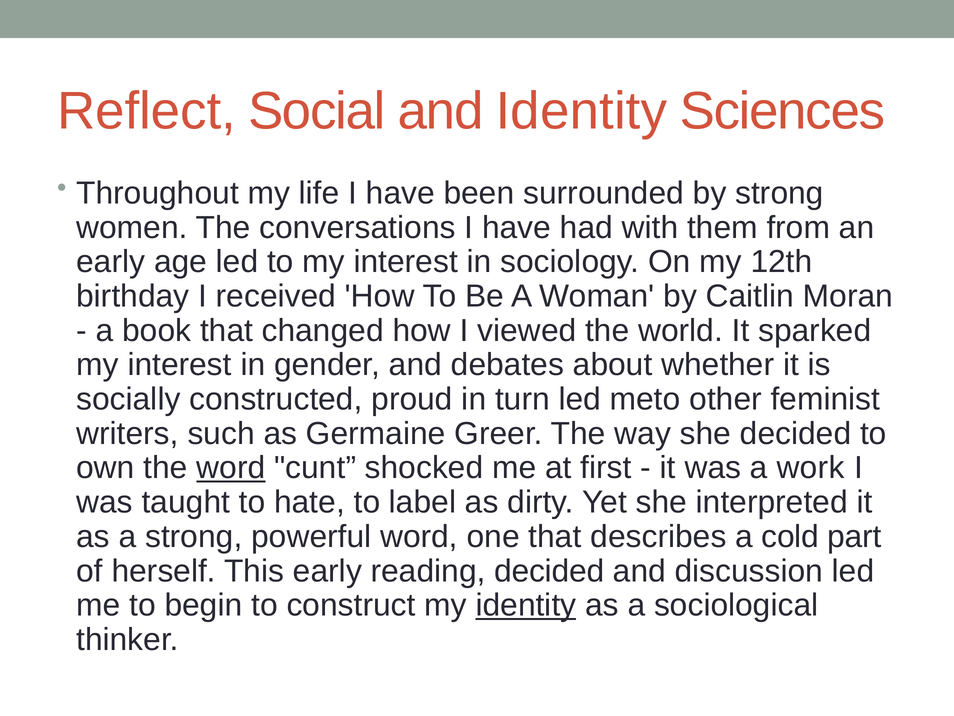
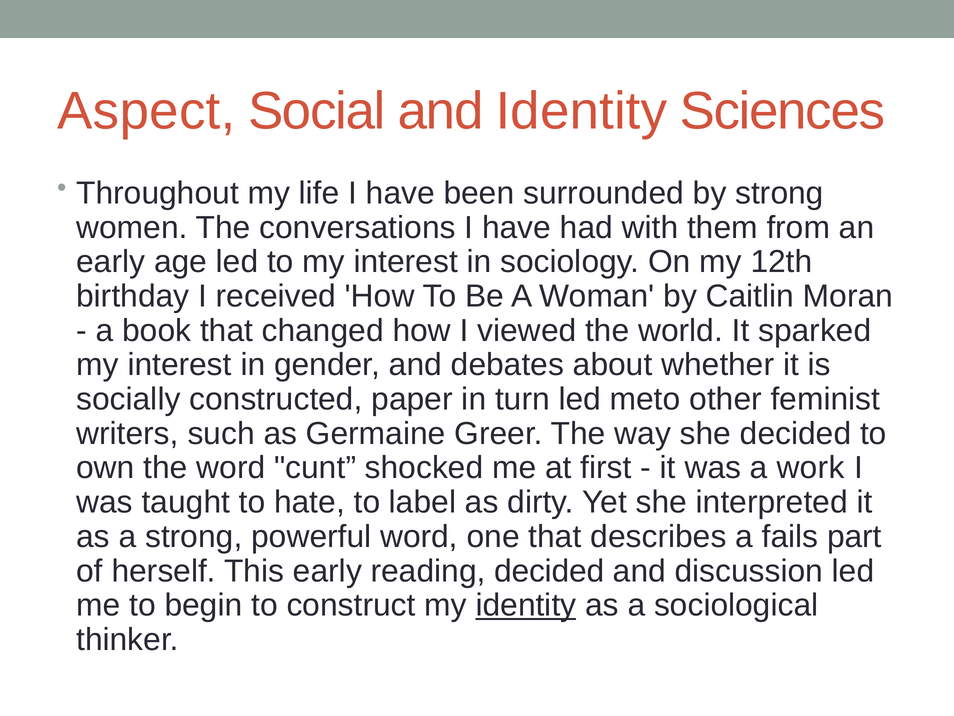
Reflect: Reflect -> Aspect
proud: proud -> paper
word at (231, 468) underline: present -> none
cold: cold -> fails
